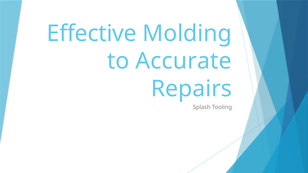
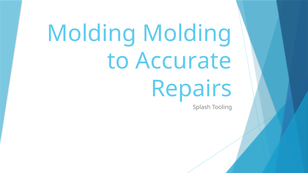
Effective at (92, 33): Effective -> Molding
